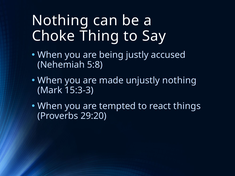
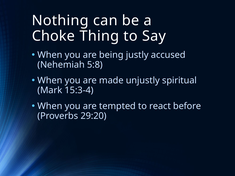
unjustly nothing: nothing -> spiritual
15:3-3: 15:3-3 -> 15:3-4
things: things -> before
